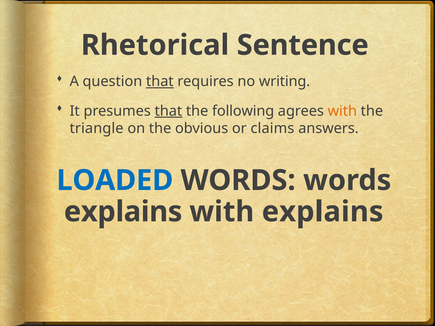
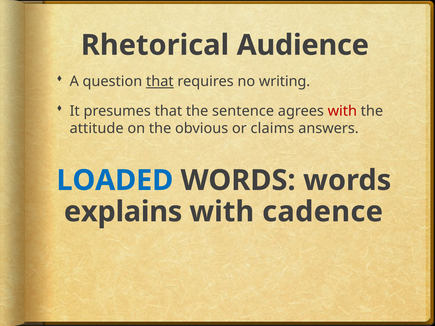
Sentence: Sentence -> Audience
that at (168, 111) underline: present -> none
following: following -> sentence
with at (342, 111) colour: orange -> red
triangle: triangle -> attitude
with explains: explains -> cadence
